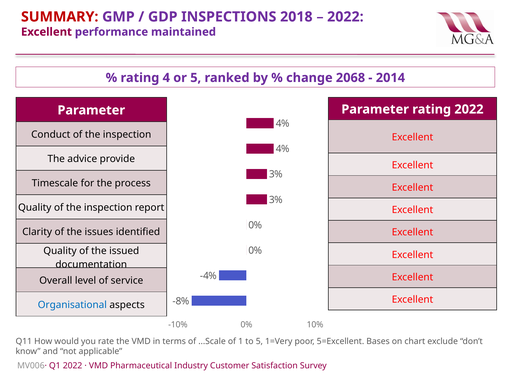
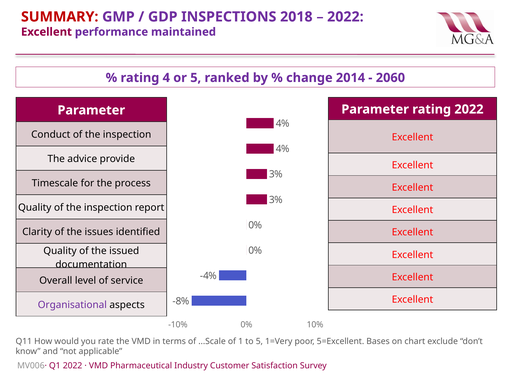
2068: 2068 -> 2014
2014: 2014 -> 2060
Organisational colour: blue -> purple
